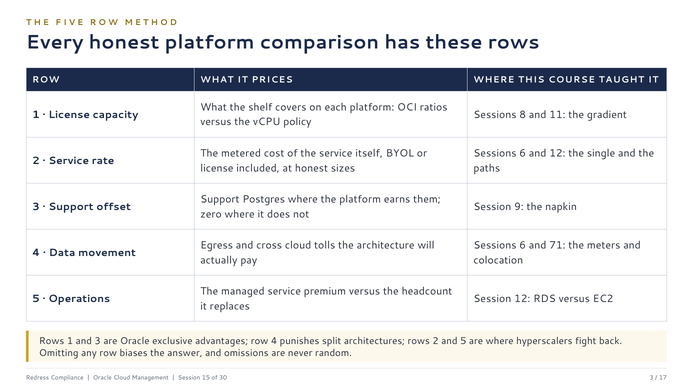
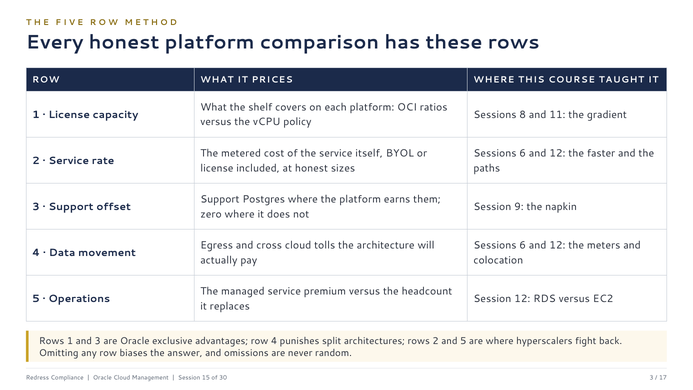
single: single -> faster
71 at (557, 245): 71 -> 12
